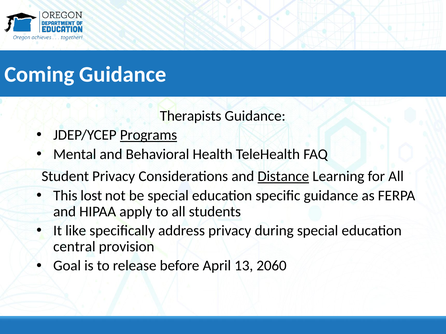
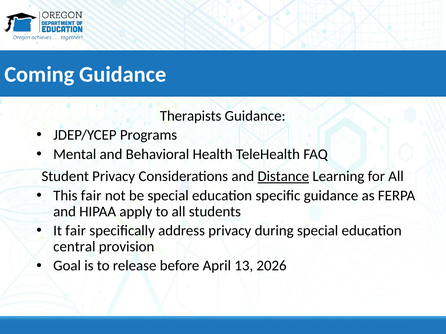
Programs underline: present -> none
This lost: lost -> fair
It like: like -> fair
2060: 2060 -> 2026
